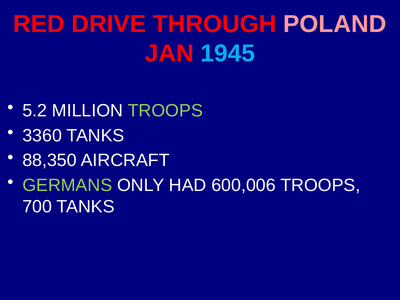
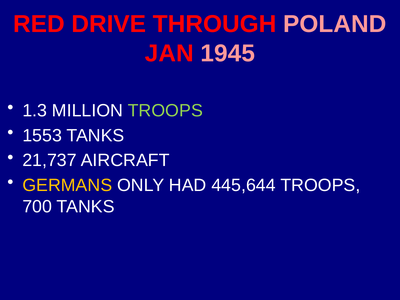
1945 colour: light blue -> pink
5.2: 5.2 -> 1.3
3360: 3360 -> 1553
88,350: 88,350 -> 21,737
GERMANS colour: light green -> yellow
600,006: 600,006 -> 445,644
